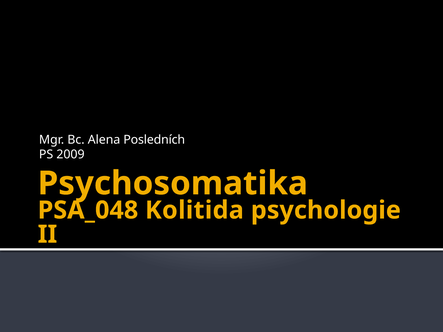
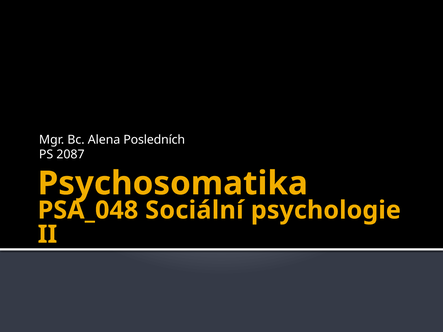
2009: 2009 -> 2087
Kolitida: Kolitida -> Sociální
